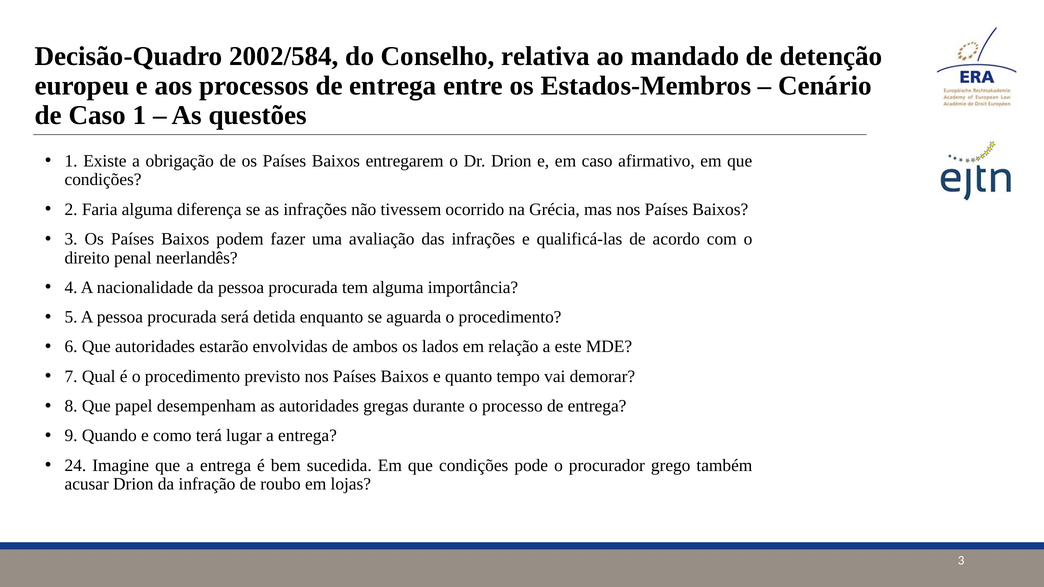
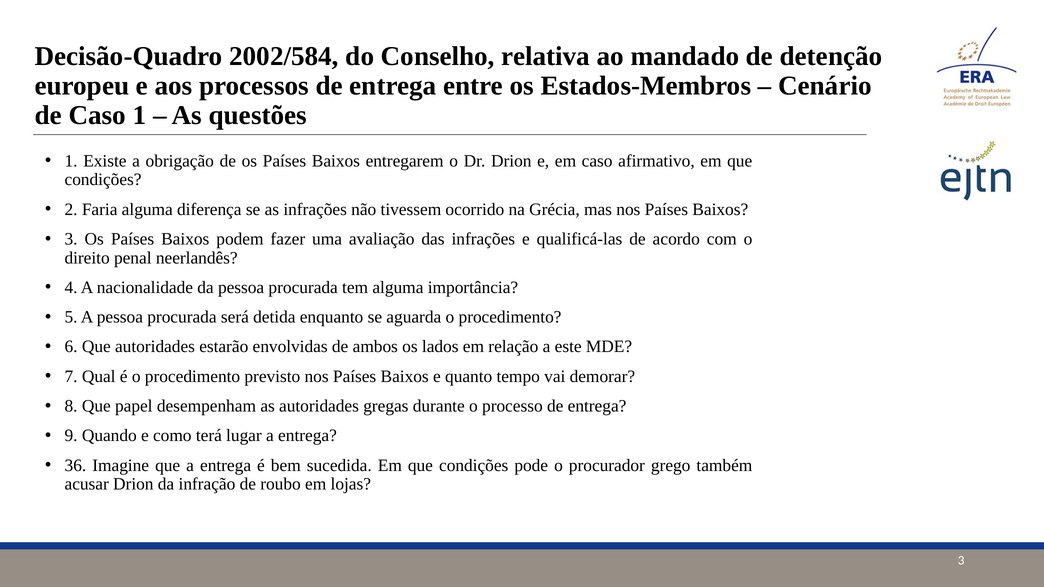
24: 24 -> 36
